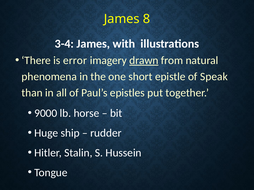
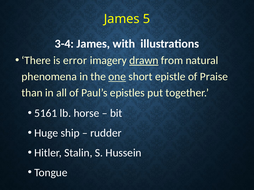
8: 8 -> 5
one underline: none -> present
Speak: Speak -> Praise
9000: 9000 -> 5161
